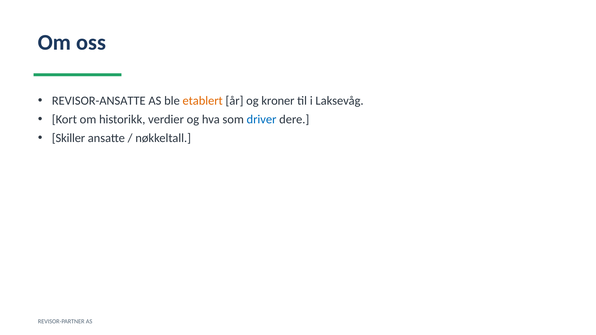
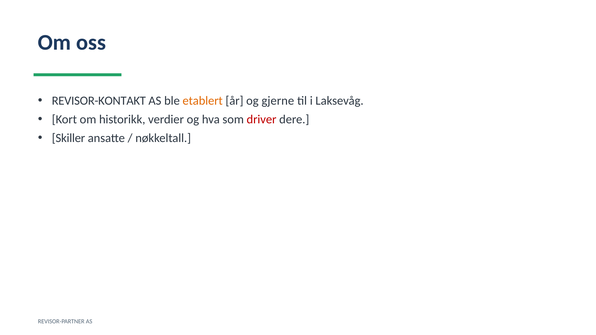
REVISOR-ANSATTE: REVISOR-ANSATTE -> REVISOR-KONTAKT
kroner: kroner -> gjerne
driver colour: blue -> red
